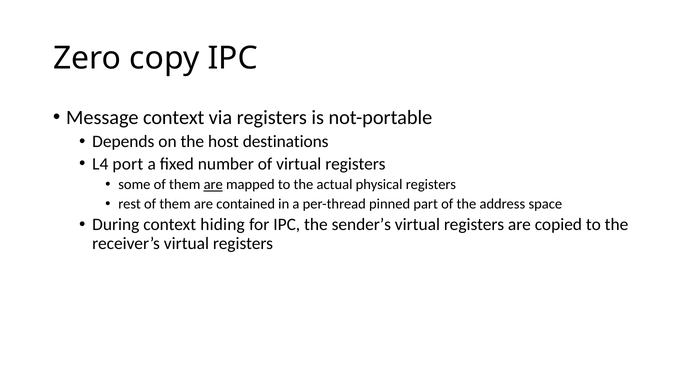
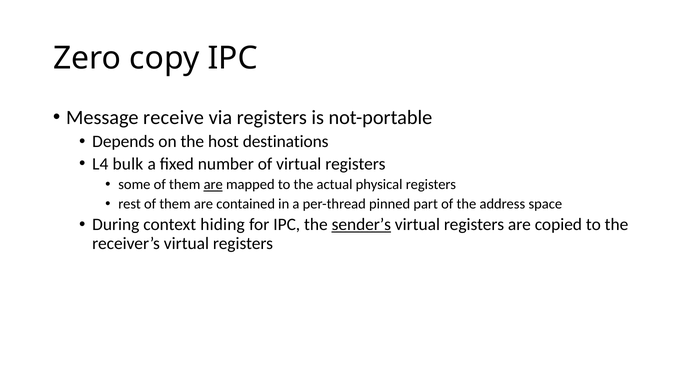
Message context: context -> receive
port: port -> bulk
sender’s underline: none -> present
